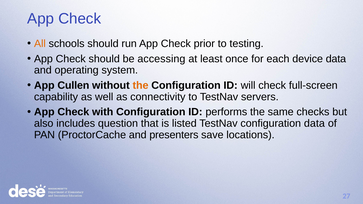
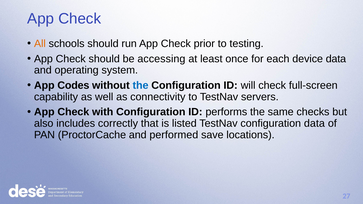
Cullen: Cullen -> Codes
the at (141, 85) colour: orange -> blue
question: question -> correctly
presenters: presenters -> performed
